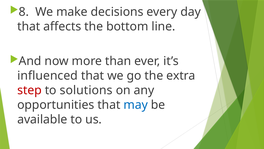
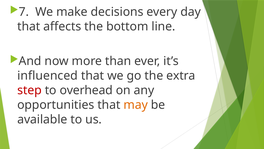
8: 8 -> 7
solutions: solutions -> overhead
may colour: blue -> orange
